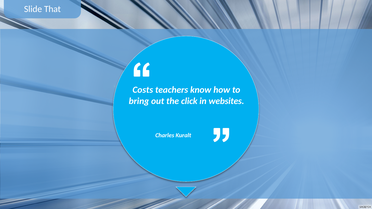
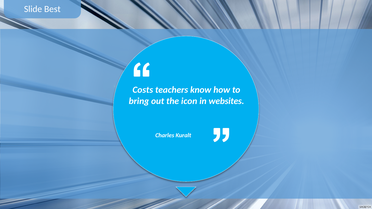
That: That -> Best
click: click -> icon
